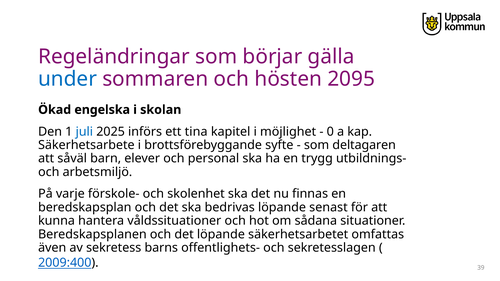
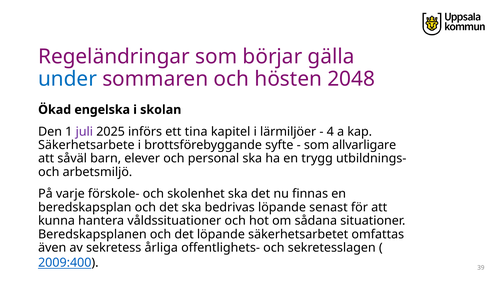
2095: 2095 -> 2048
juli colour: blue -> purple
möjlighet: möjlighet -> lärmiljöer
0: 0 -> 4
deltagaren: deltagaren -> allvarligare
barns: barns -> årliga
